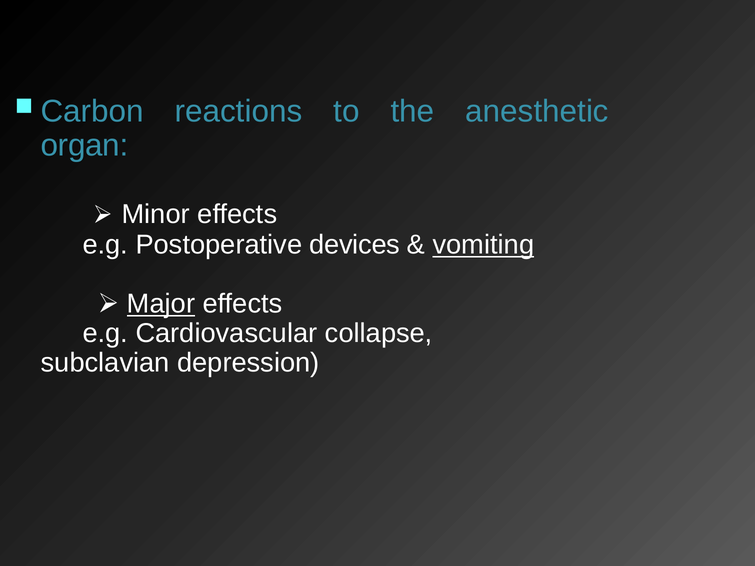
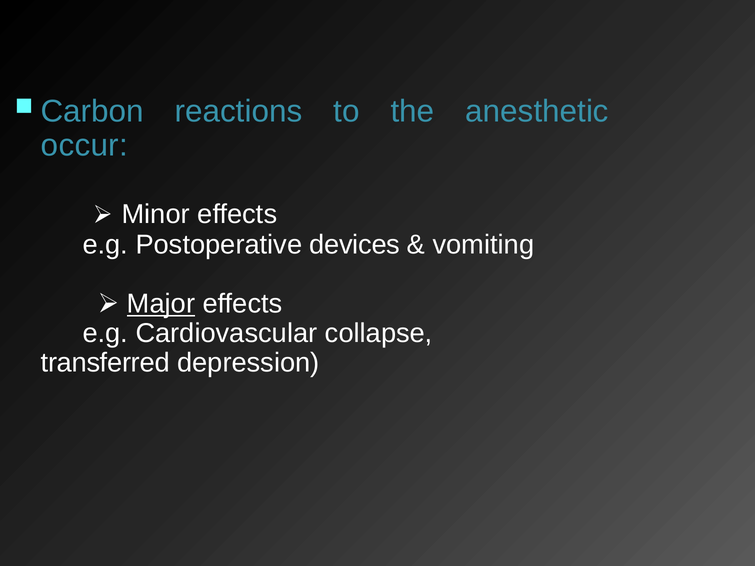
organ: organ -> occur
vomiting underline: present -> none
subclavian: subclavian -> transferred
